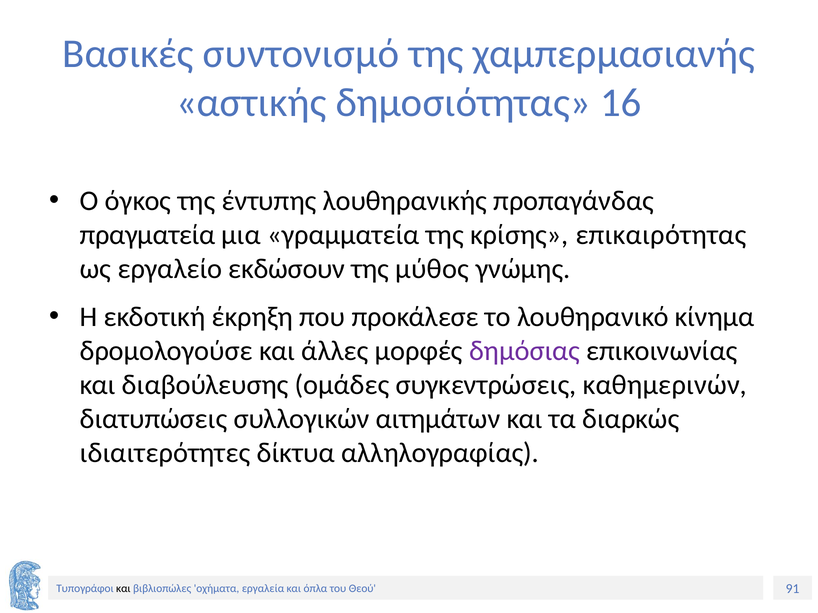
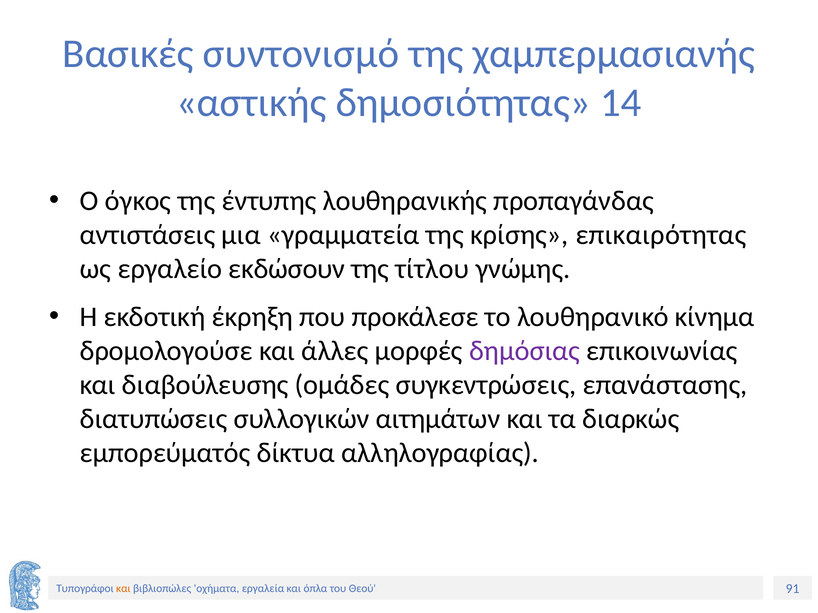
16: 16 -> 14
πραγματεία: πραγματεία -> αντιστάσεις
μύθος: μύθος -> τίτλου
καθημερινών: καθημερινών -> επανάστασης
ιδιαιτερότητες: ιδιαιτερότητες -> εμπορεύματός
και at (123, 589) colour: black -> orange
